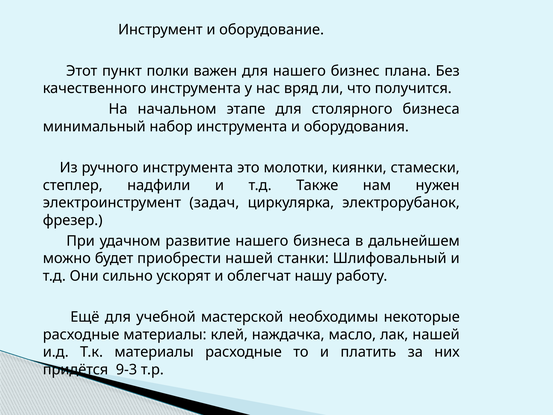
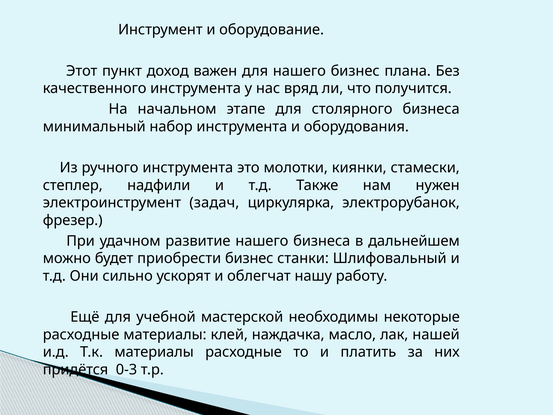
полки: полки -> доход
приобрести нашей: нашей -> бизнес
9-3: 9-3 -> 0-3
